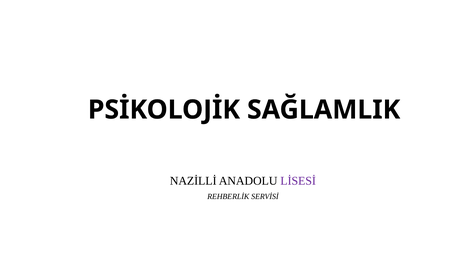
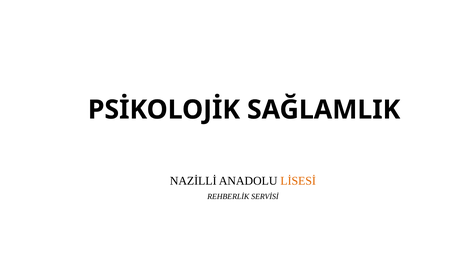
LİSESİ colour: purple -> orange
